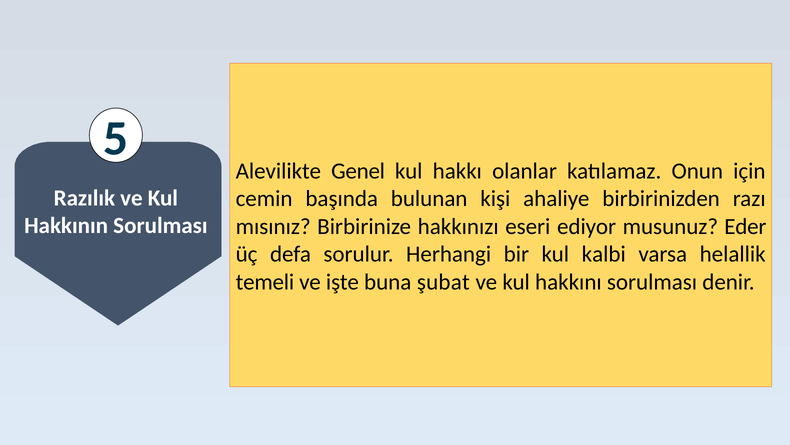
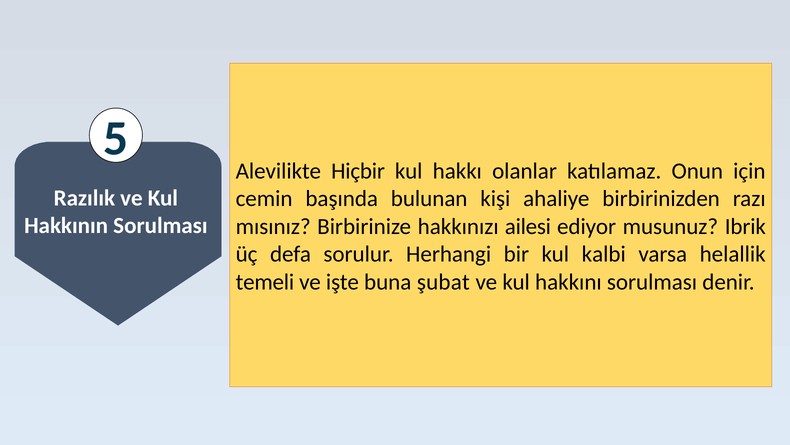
Genel: Genel -> Hiçbir
eseri: eseri -> ailesi
Eder: Eder -> Ibrik
